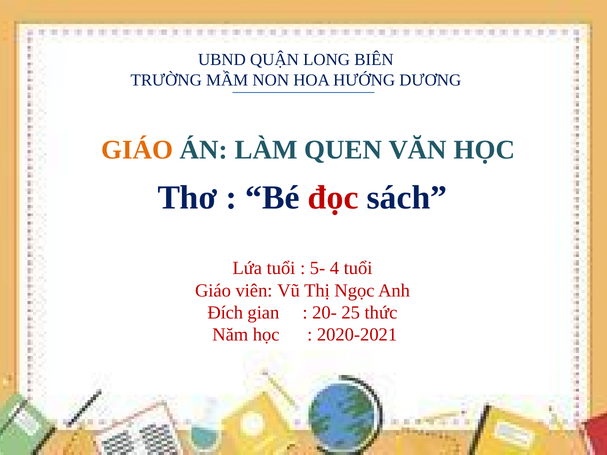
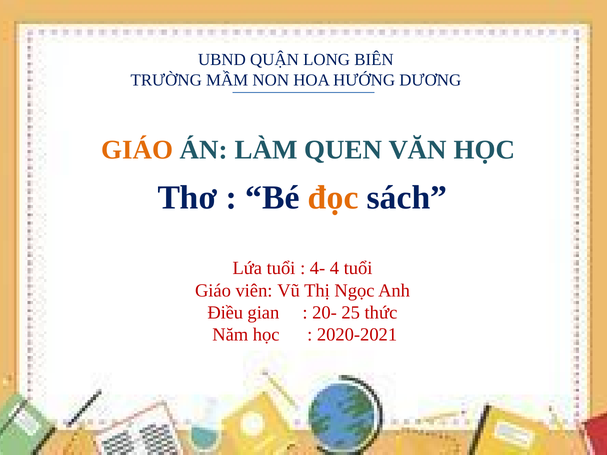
đọc colour: red -> orange
5-: 5- -> 4-
Đích: Đích -> Điều
